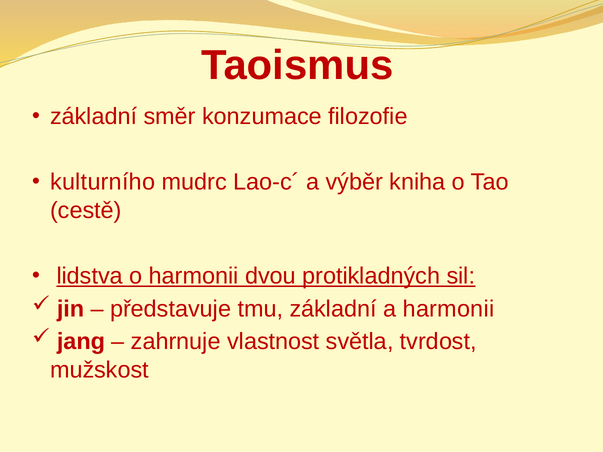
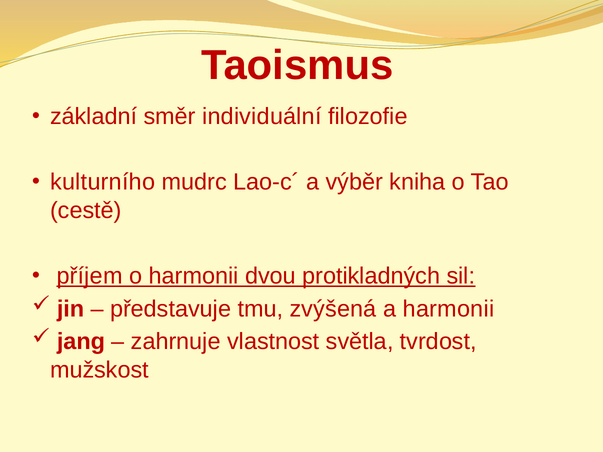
konzumace: konzumace -> individuální
lidstva: lidstva -> příjem
tmu základní: základní -> zvýšená
